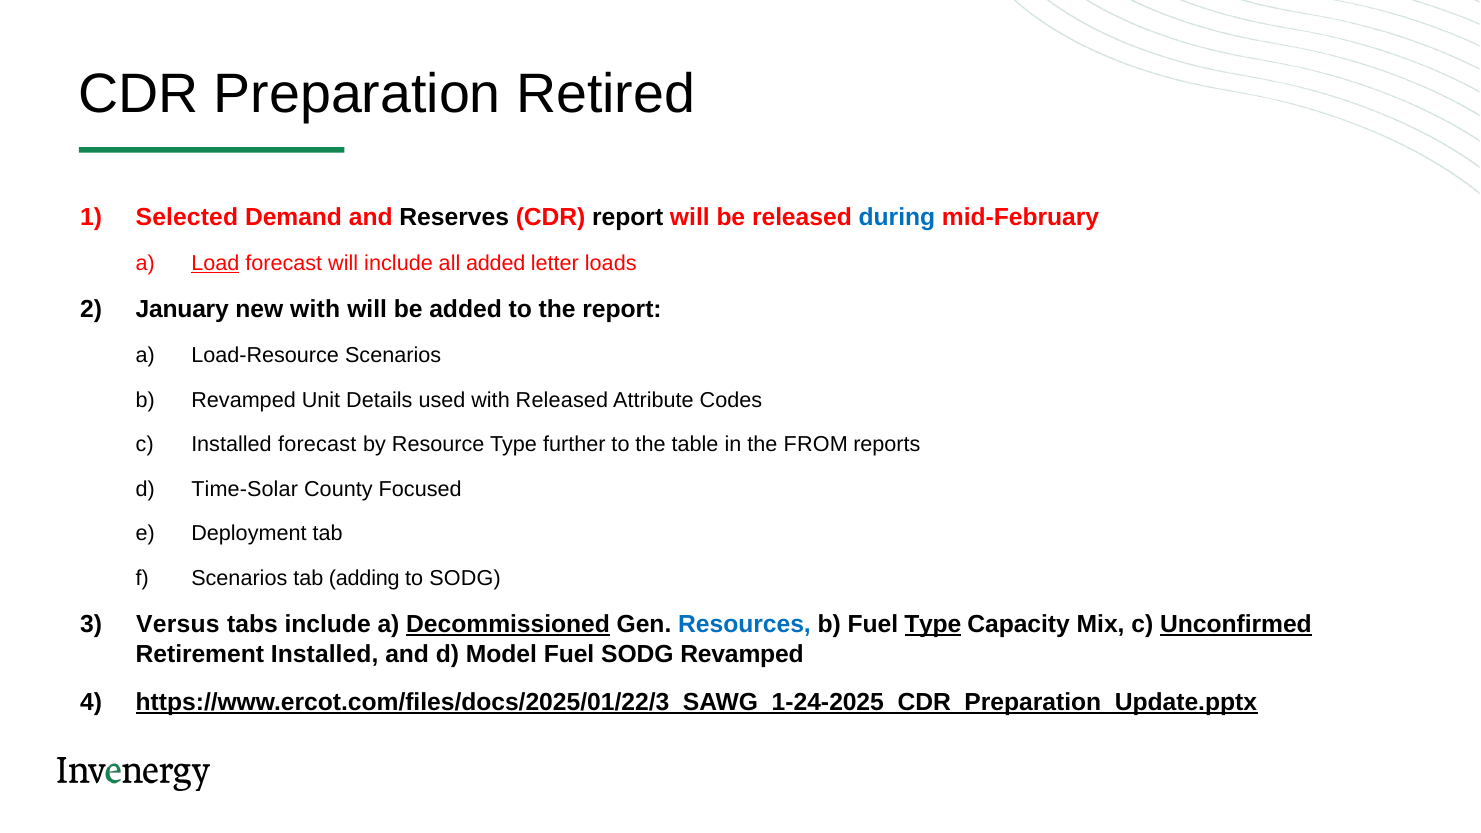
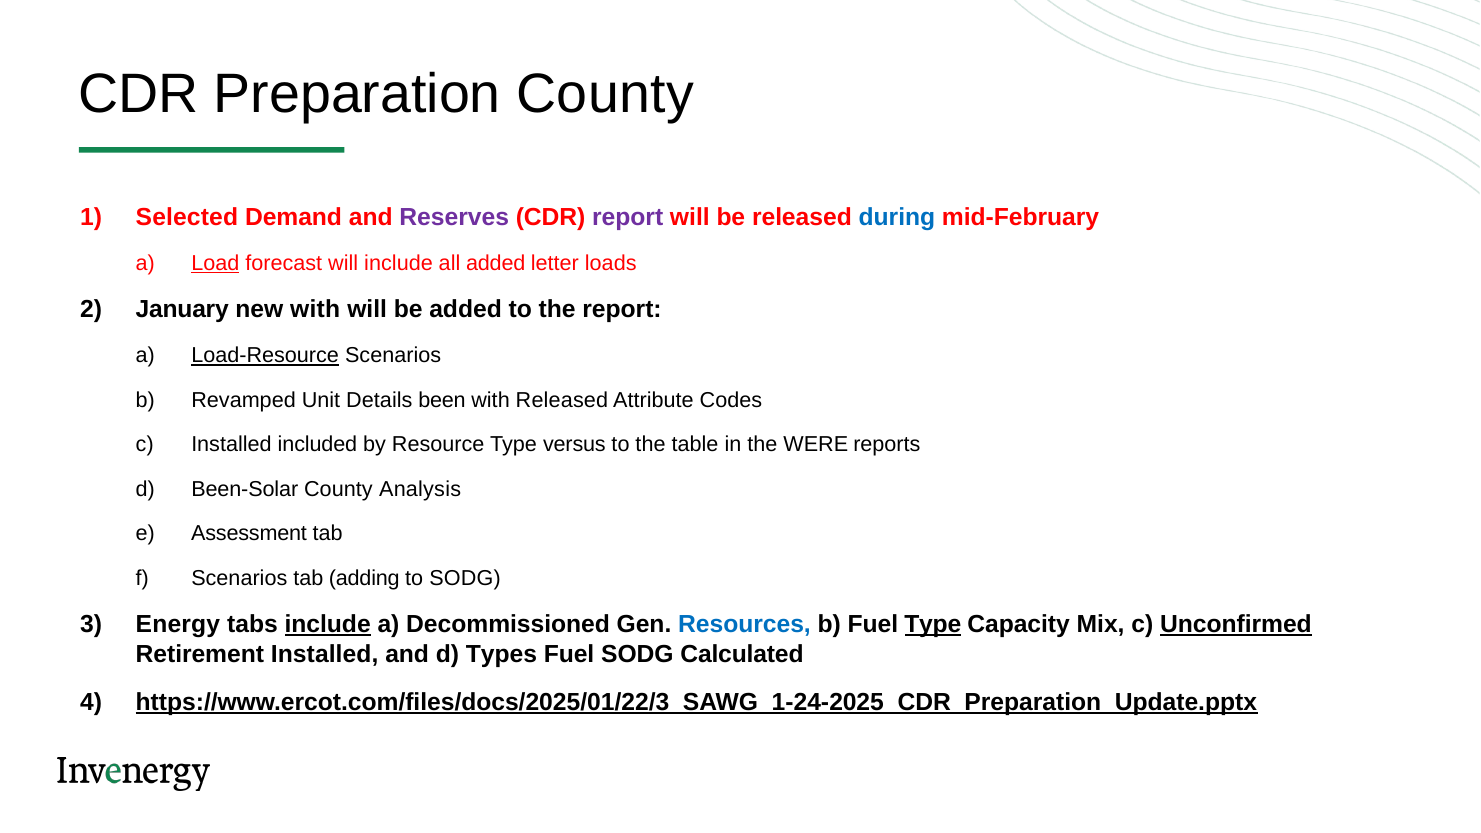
Preparation Retired: Retired -> County
Reserves colour: black -> purple
report at (628, 217) colour: black -> purple
Load-Resource underline: none -> present
used: used -> been
Installed forecast: forecast -> included
further: further -> versus
FROM: FROM -> WERE
Time-Solar: Time-Solar -> Been-Solar
Focused: Focused -> Analysis
Deployment: Deployment -> Assessment
Versus: Versus -> Energy
include at (328, 625) underline: none -> present
Decommissioned underline: present -> none
Model: Model -> Types
SODG Revamped: Revamped -> Calculated
